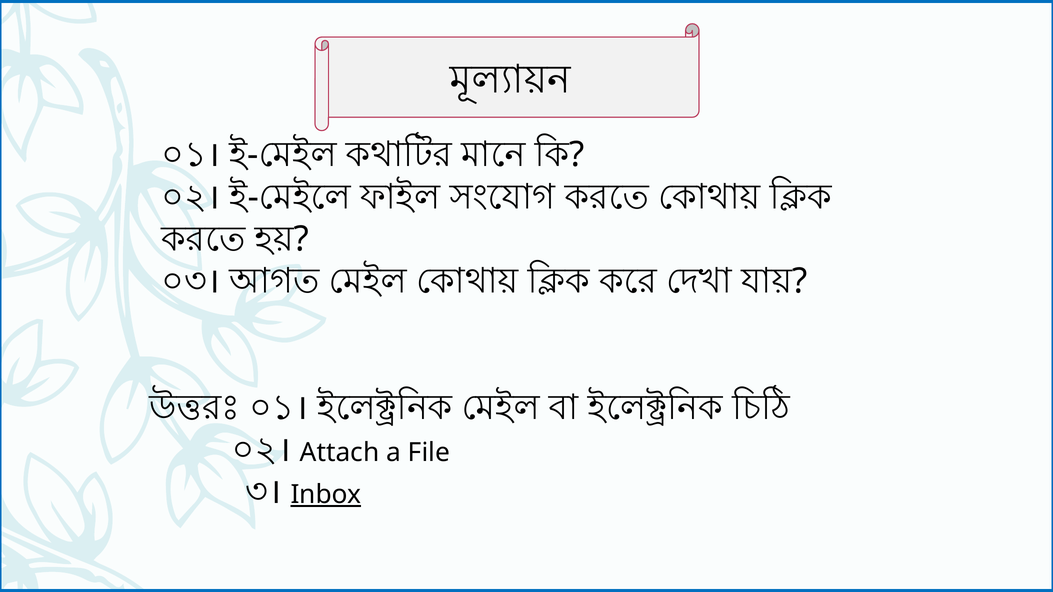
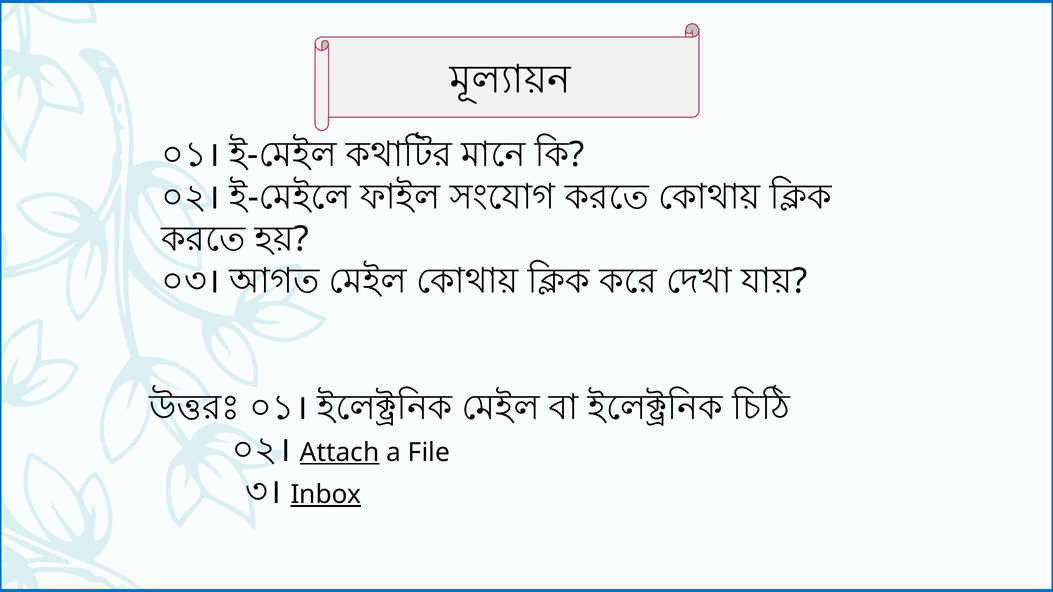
Attach underline: none -> present
